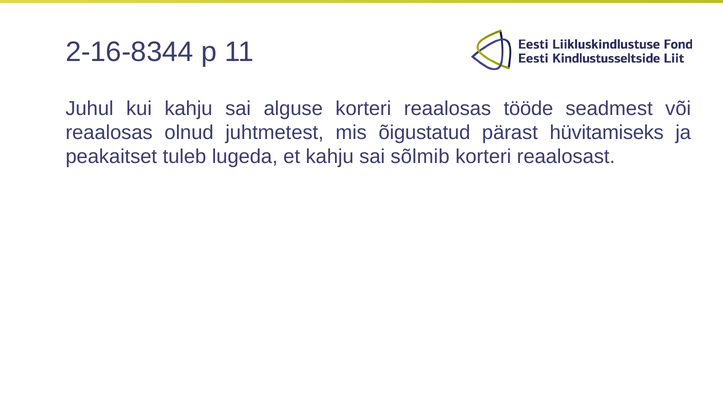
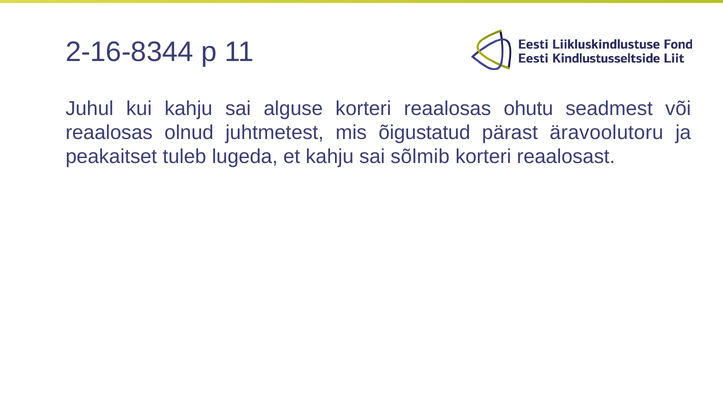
tööde: tööde -> ohutu
hüvitamiseks: hüvitamiseks -> äravoolutoru
